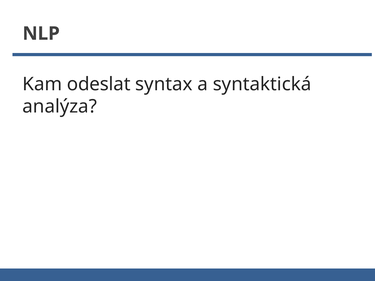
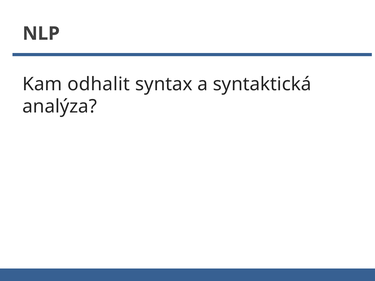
odeslat: odeslat -> odhalit
